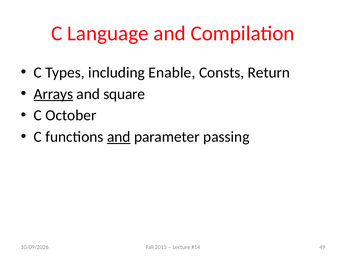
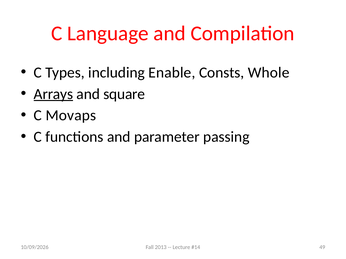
Return: Return -> Whole
October: October -> Movaps
and at (119, 137) underline: present -> none
